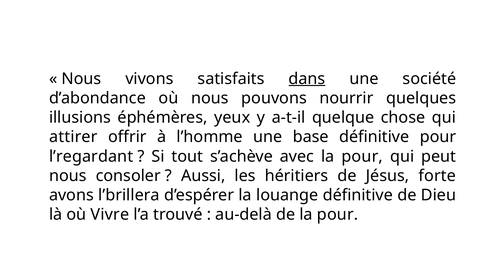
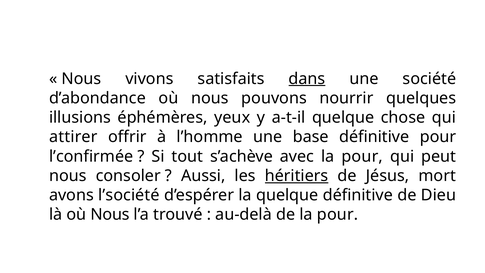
l’regardant: l’regardant -> l’confirmée
héritiers underline: none -> present
forte: forte -> mort
l’brillera: l’brillera -> l’société
la louange: louange -> quelque
là où Vivre: Vivre -> Nous
